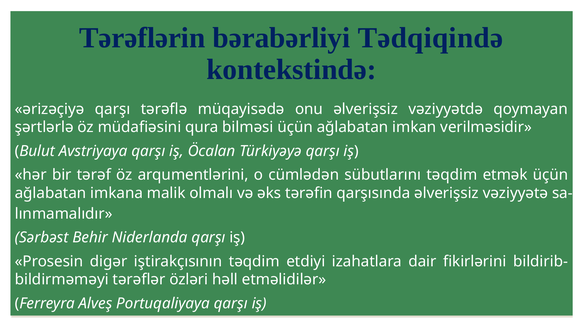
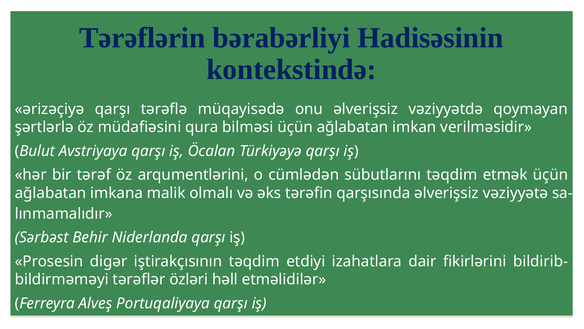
Tədqiqində: Tədqiqində -> Hadisəsinin
